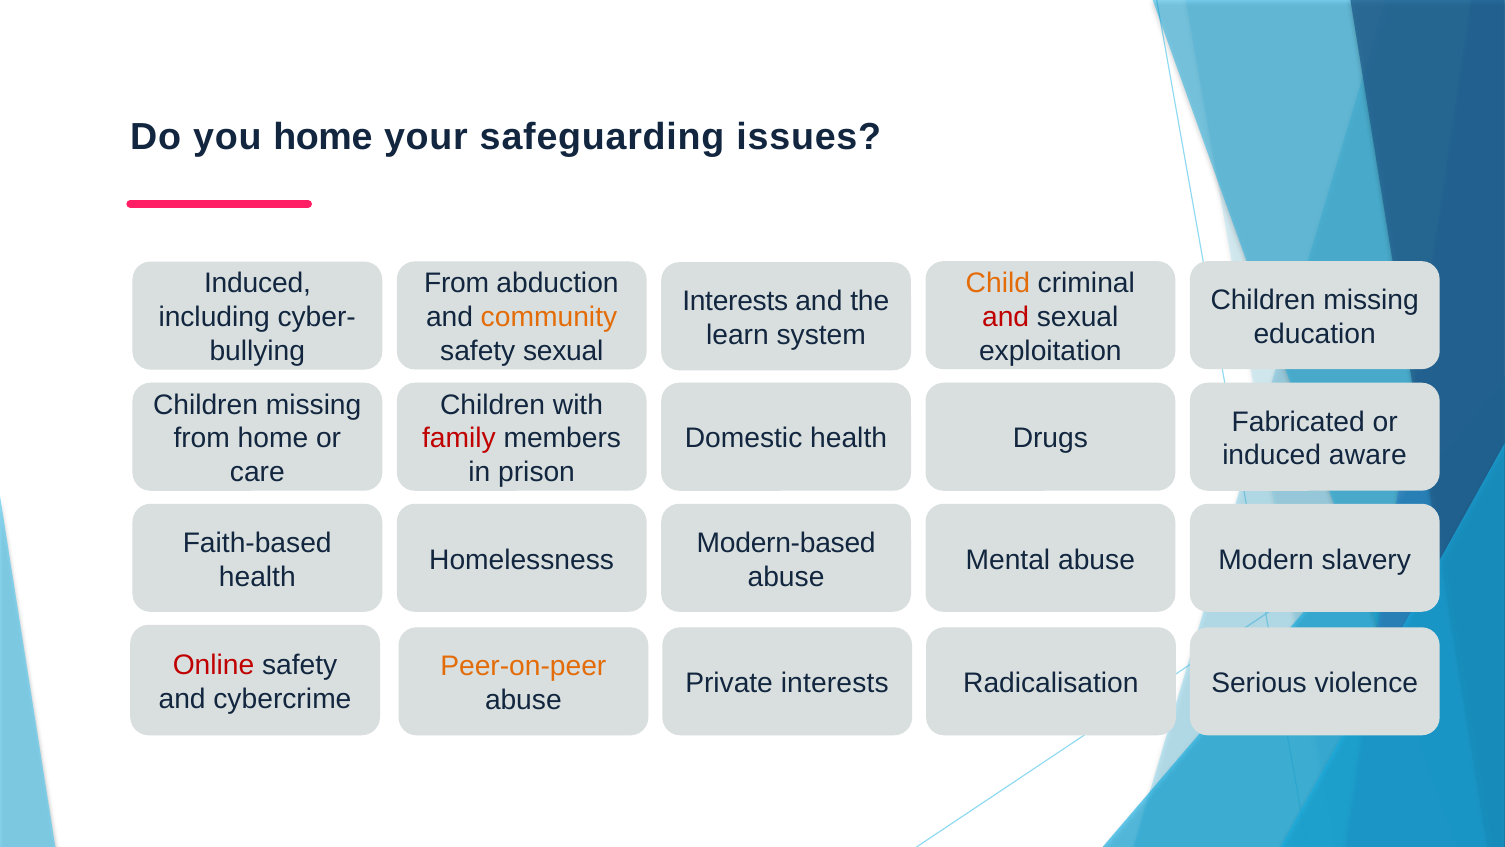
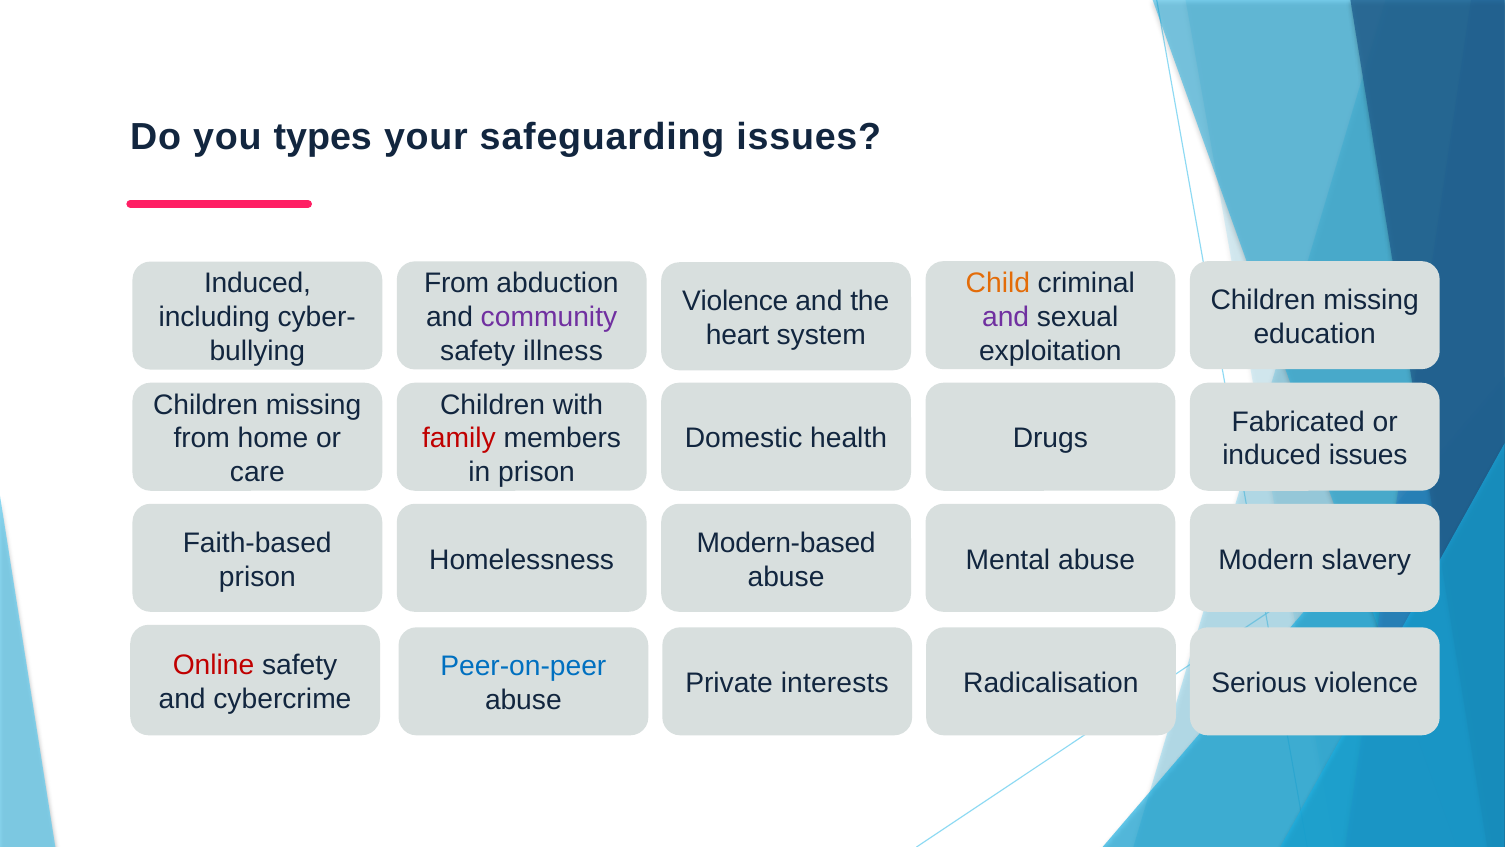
you home: home -> types
Interests at (735, 301): Interests -> Violence
and at (1006, 317) colour: red -> purple
community colour: orange -> purple
learn: learn -> heart
safety sexual: sexual -> illness
induced aware: aware -> issues
health at (257, 576): health -> prison
Peer-on-peer colour: orange -> blue
